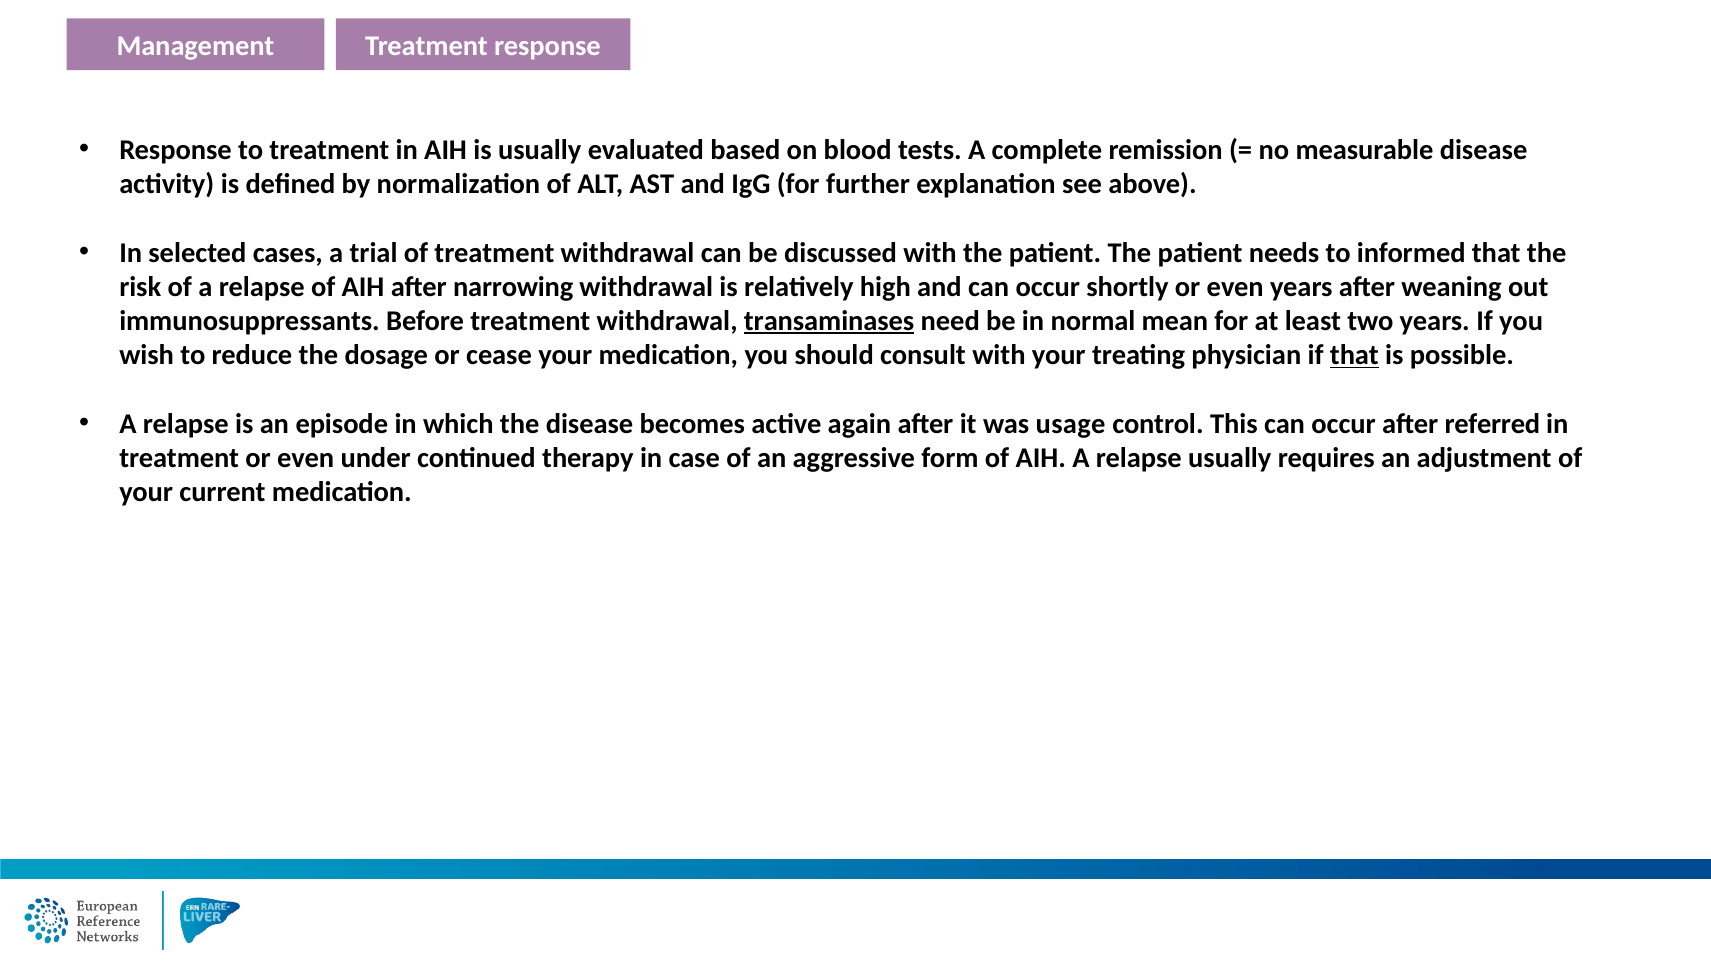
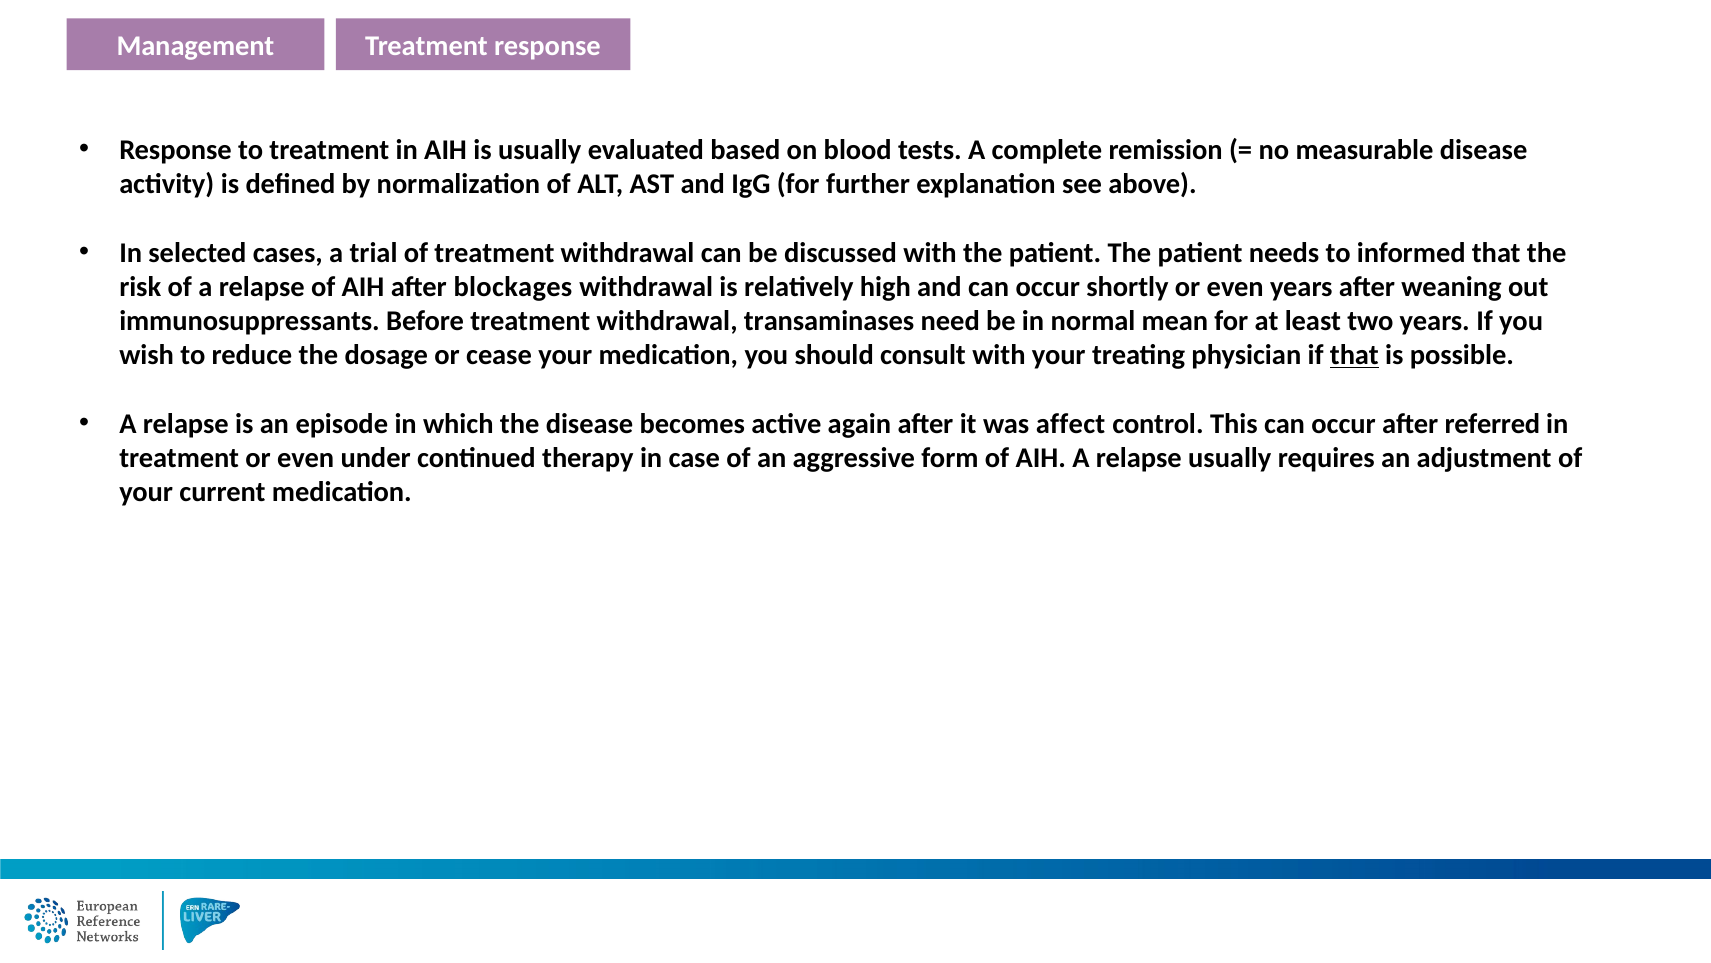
narrowing: narrowing -> blockages
transaminases underline: present -> none
usage: usage -> affect
